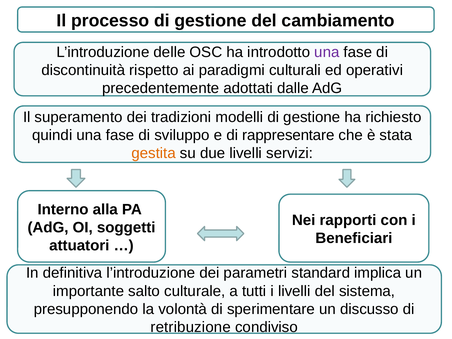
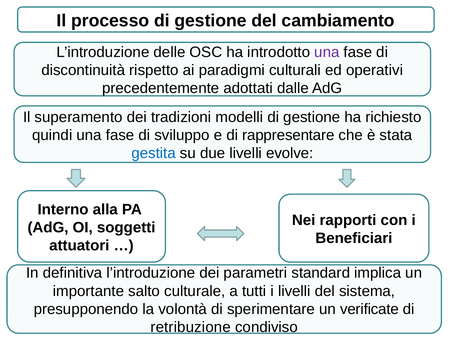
gestita colour: orange -> blue
servizi: servizi -> evolve
discusso: discusso -> verificate
